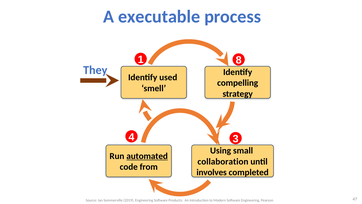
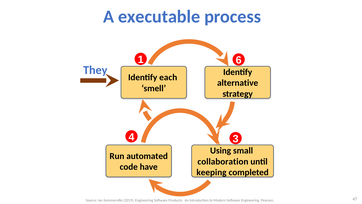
8: 8 -> 6
used: used -> each
compelling: compelling -> alternative
automated underline: present -> none
from: from -> have
involves: involves -> keeping
